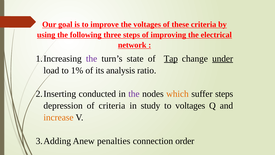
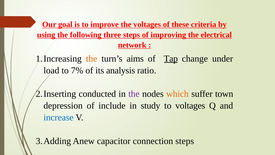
the at (92, 58) colour: purple -> orange
state: state -> aims
under underline: present -> none
1%: 1% -> 7%
suffer steps: steps -> town
of criteria: criteria -> include
increase colour: orange -> blue
penalties: penalties -> capacitor
connection order: order -> steps
